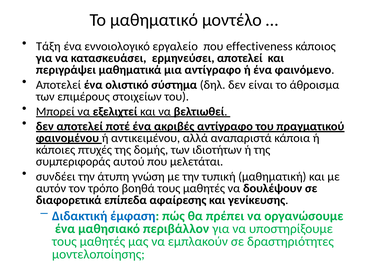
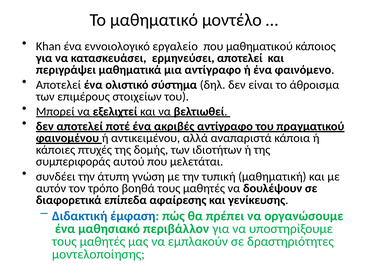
Τάξη: Τάξη -> Khan
effectiveness: effectiveness -> μαθηματικού
